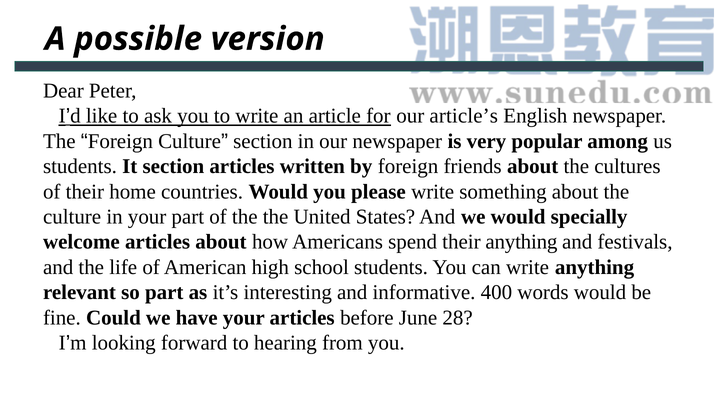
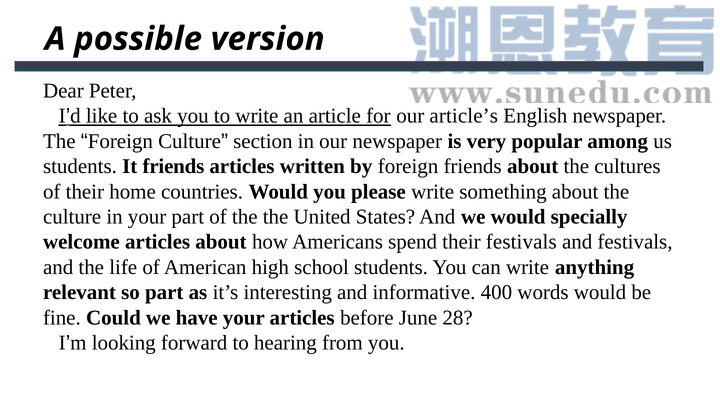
It section: section -> friends
their anything: anything -> festivals
